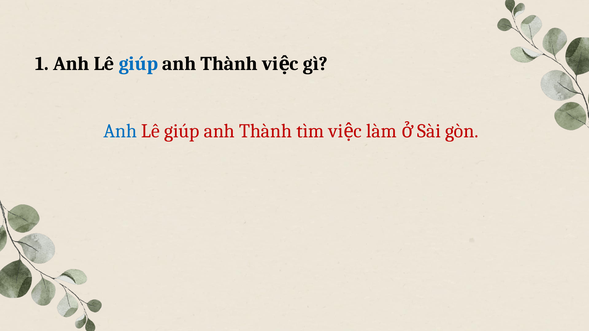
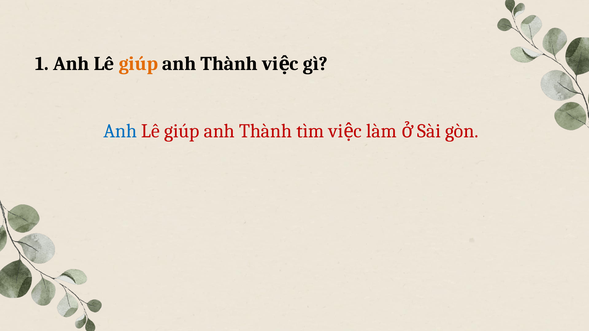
giúp at (138, 64) colour: blue -> orange
